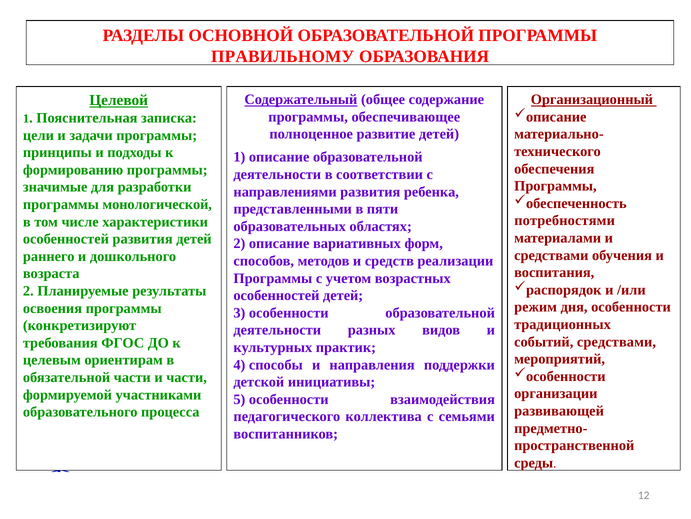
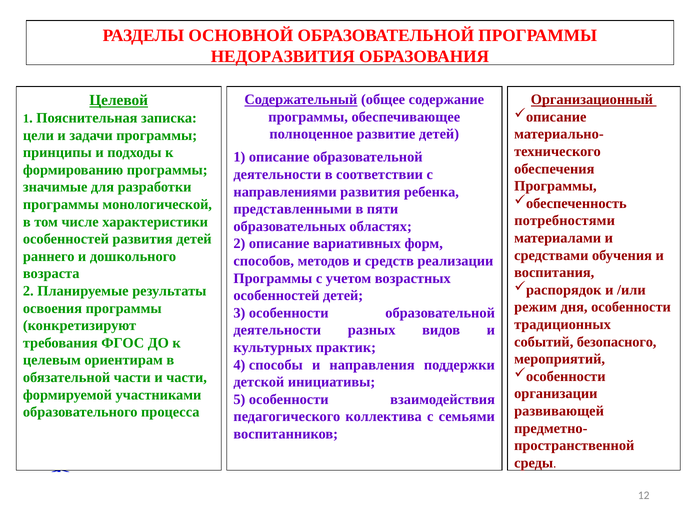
ПРАВИЛЬНОМУ: ПРАВИЛЬНОМУ -> НЕДОРАЗВИТИЯ
событий средствами: средствами -> безопасного
